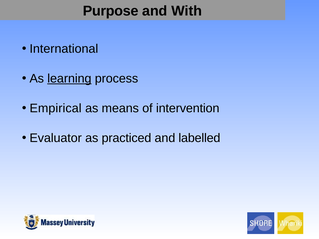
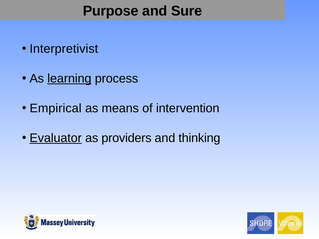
With: With -> Sure
International: International -> Interpretivist
Evaluator underline: none -> present
practiced: practiced -> providers
labelled: labelled -> thinking
